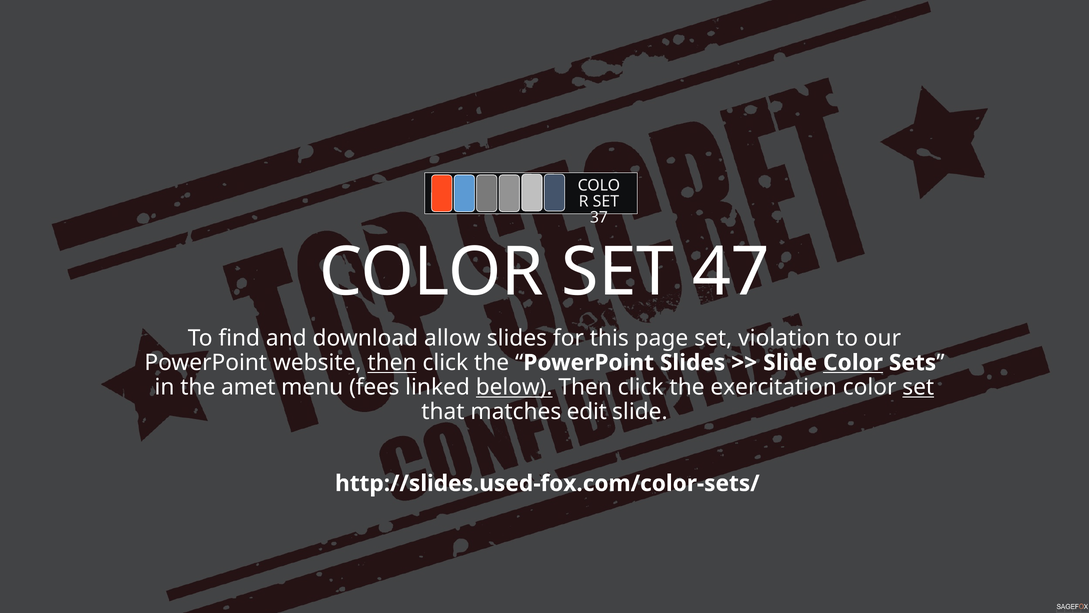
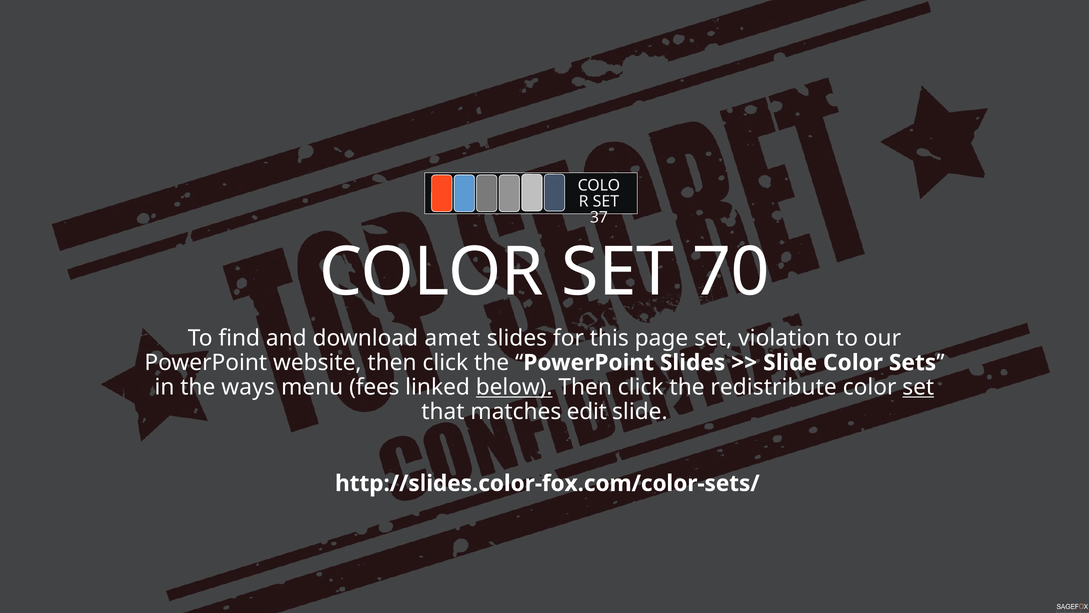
47: 47 -> 70
allow: allow -> amet
then at (392, 362) underline: present -> none
Color at (853, 362) underline: present -> none
amet: amet -> ways
exercitation: exercitation -> redistribute
http://slides.used-fox.com/color-sets/: http://slides.used-fox.com/color-sets/ -> http://slides.color-fox.com/color-sets/
